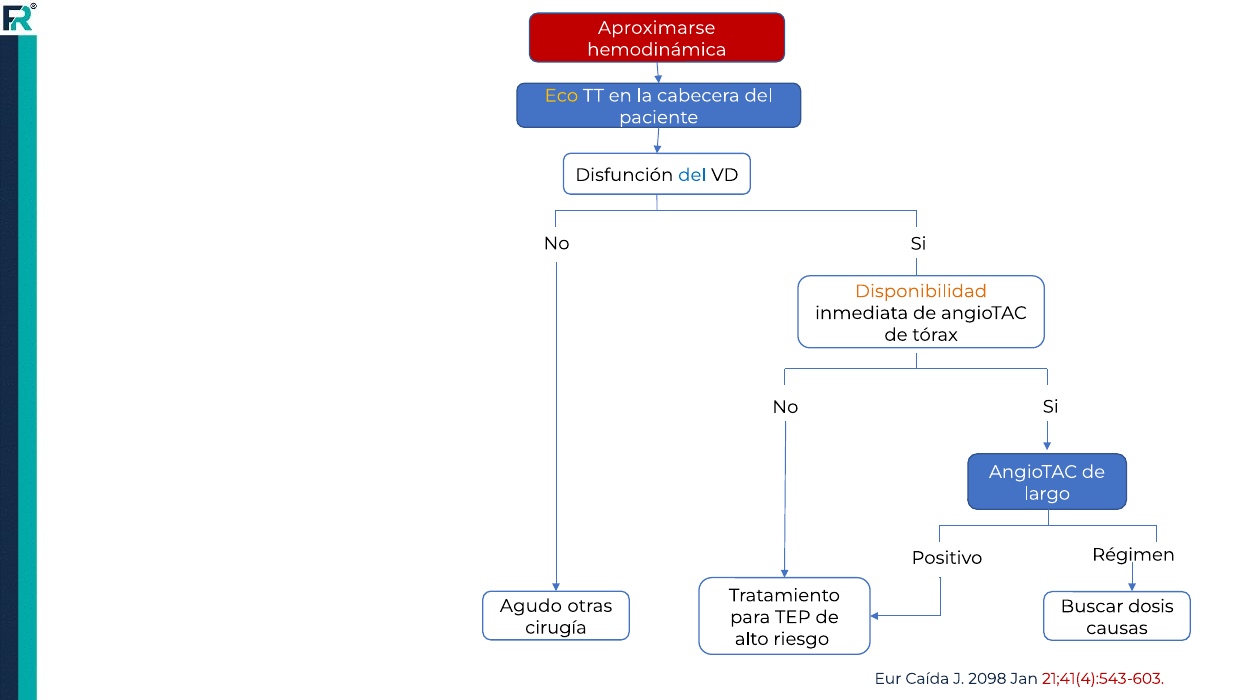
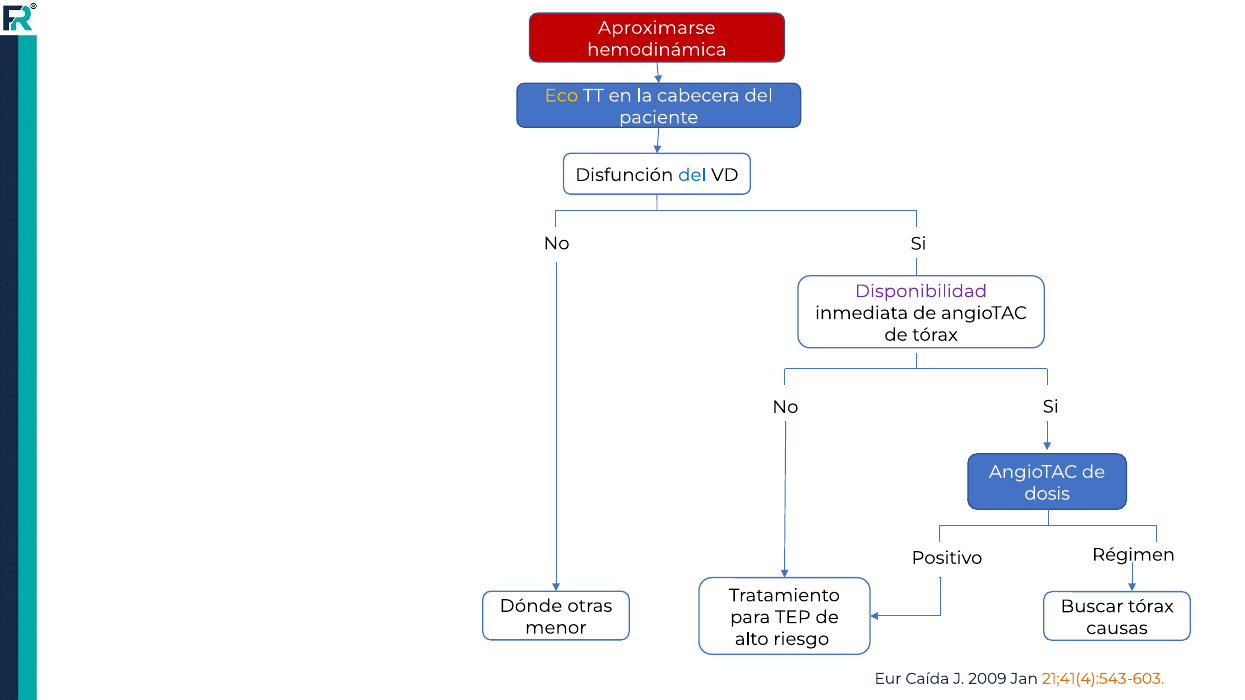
Disponibilidad colour: orange -> purple
largo: largo -> dosis
Agudo: Agudo -> Dónde
Buscar dosis: dosis -> tórax
cirugía: cirugía -> menor
2098: 2098 -> 2009
21;41(4):543-603 colour: red -> orange
